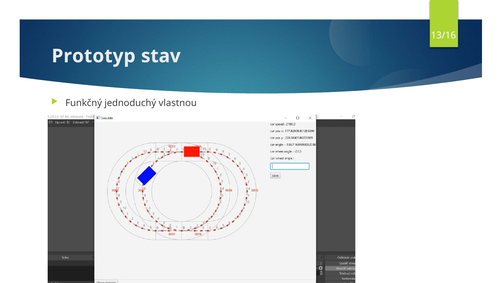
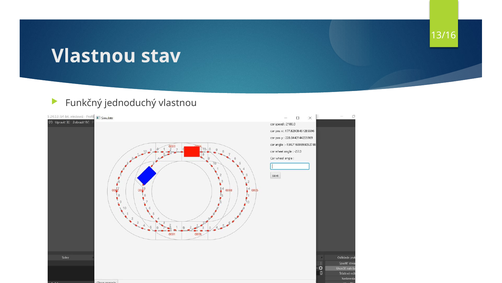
Prototyp at (94, 56): Prototyp -> Vlastnou
